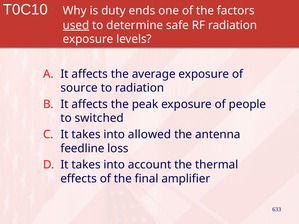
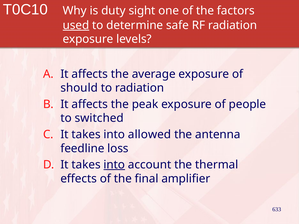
ends: ends -> sight
source: source -> should
into at (114, 165) underline: none -> present
